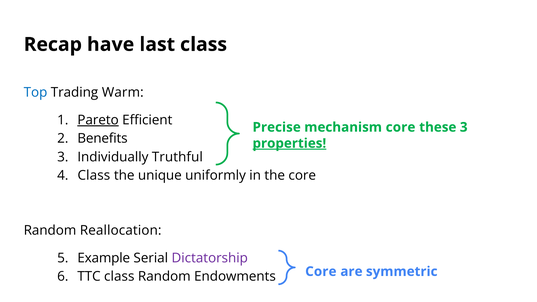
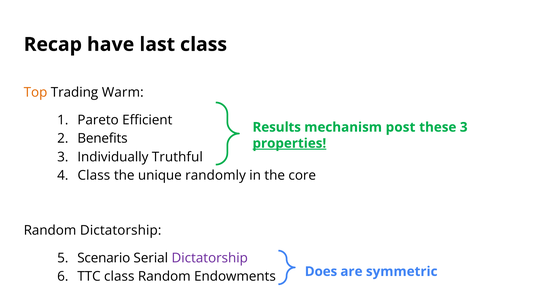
Top colour: blue -> orange
Pareto underline: present -> none
Precise: Precise -> Results
mechanism core: core -> post
uniformly: uniformly -> randomly
Random Reallocation: Reallocation -> Dictatorship
Example: Example -> Scenario
Endowments Core: Core -> Does
